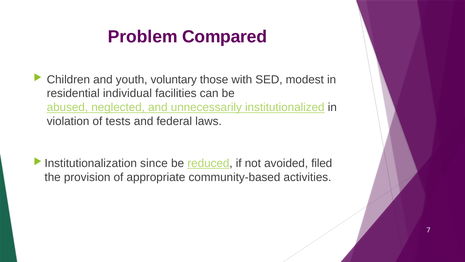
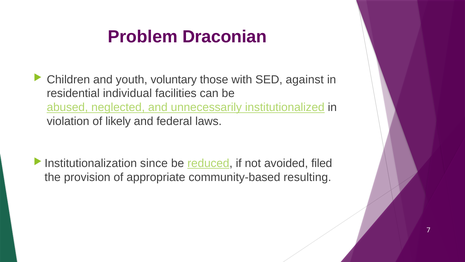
Compared: Compared -> Draconian
modest: modest -> against
tests: tests -> likely
activities: activities -> resulting
